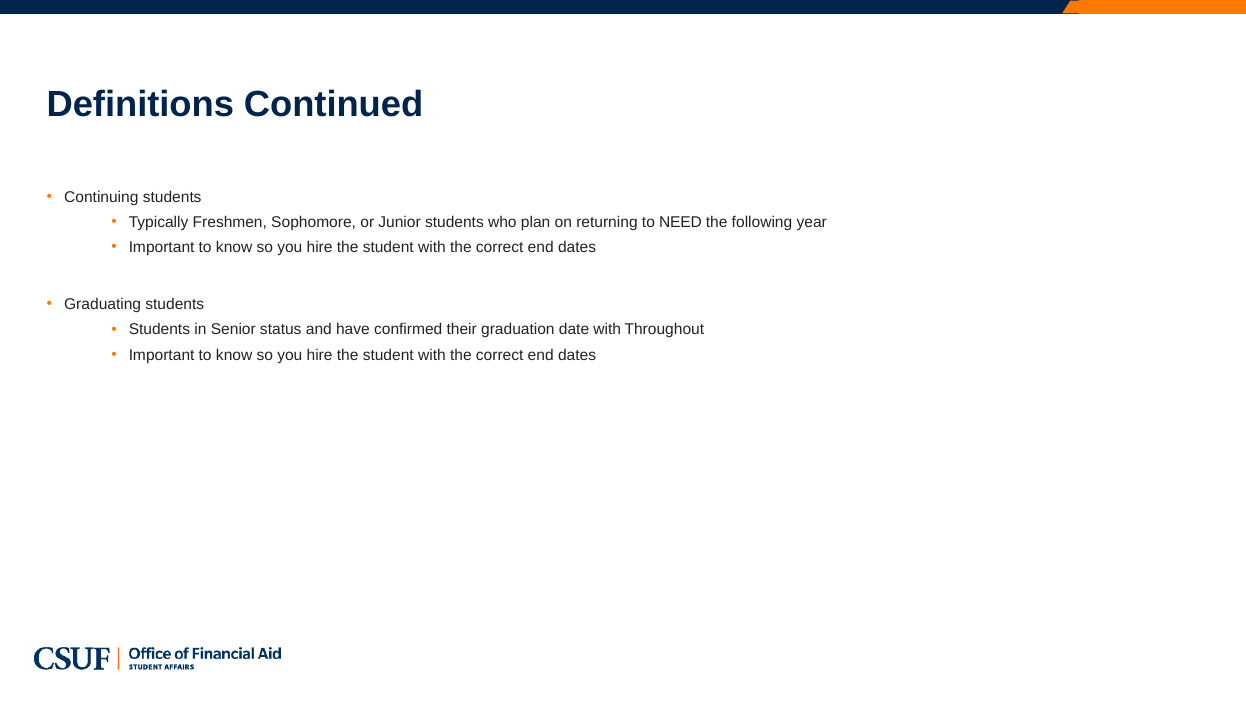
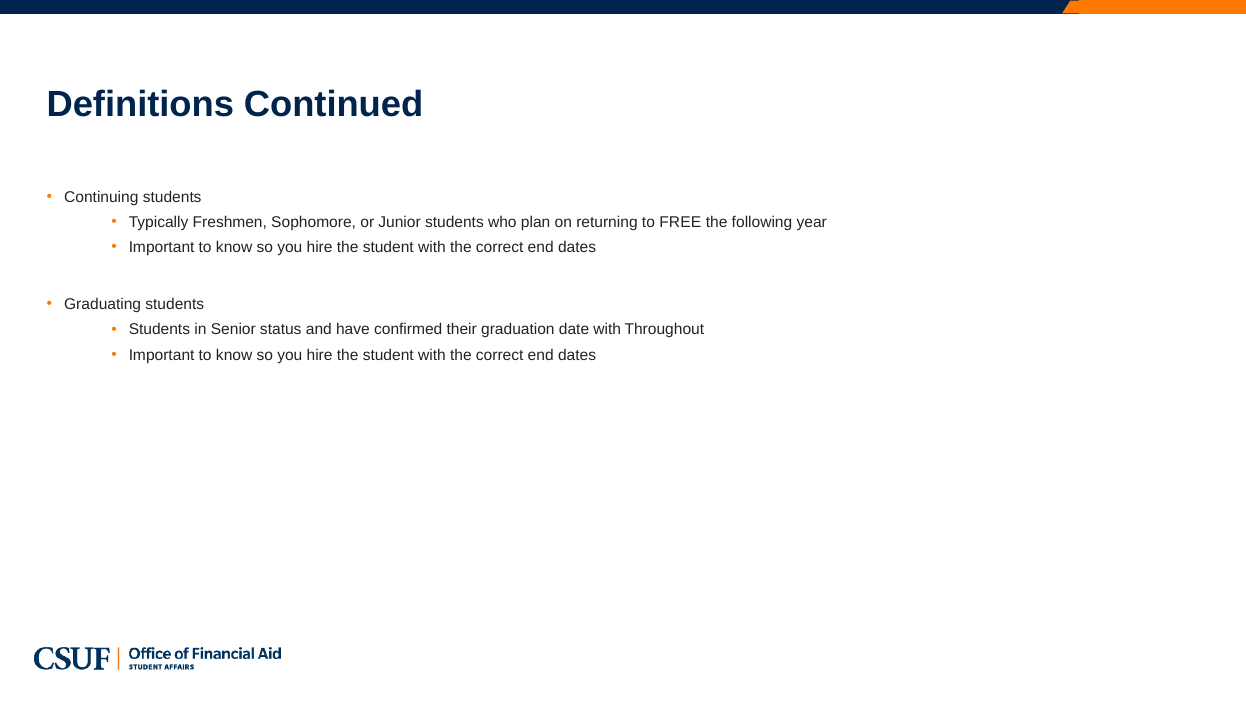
NEED: NEED -> FREE
